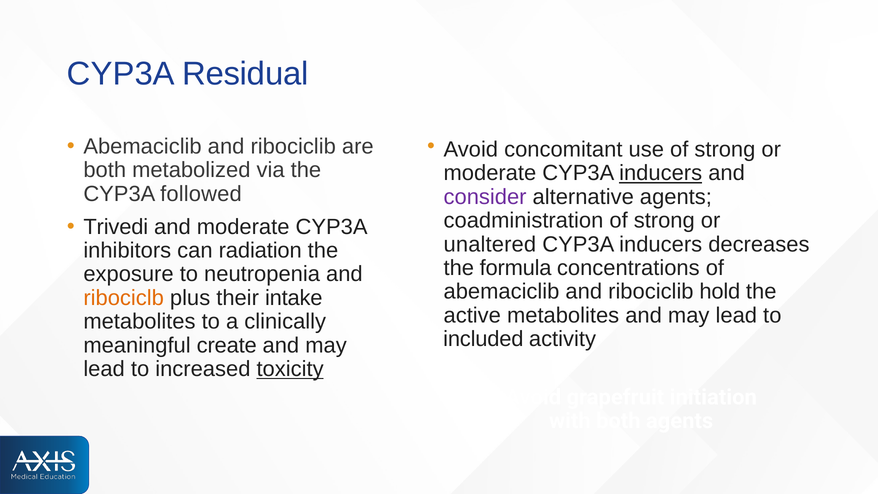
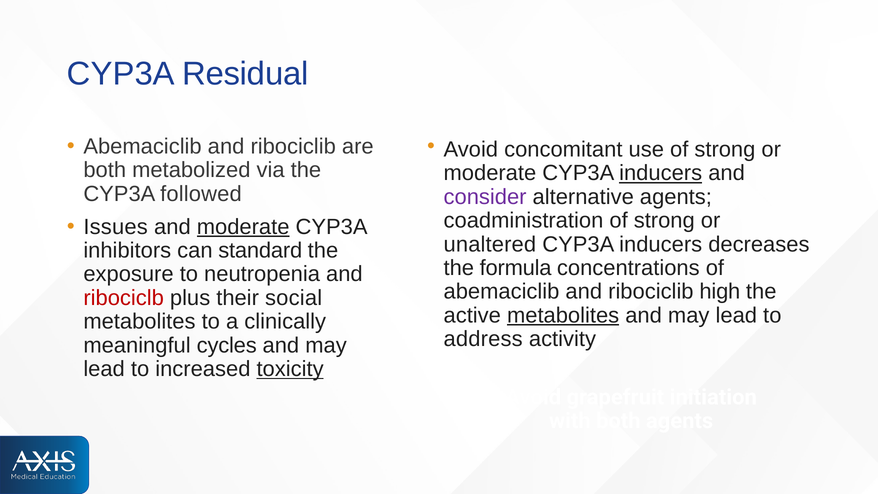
Trivedi: Trivedi -> Issues
moderate at (243, 227) underline: none -> present
radiation: radiation -> standard
hold: hold -> high
ribociclb colour: orange -> red
intake: intake -> social
metabolites at (563, 315) underline: none -> present
included: included -> address
create: create -> cycles
